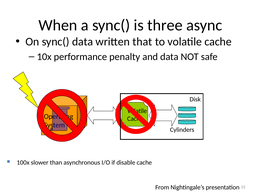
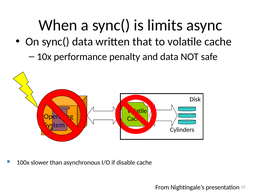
three: three -> limits
